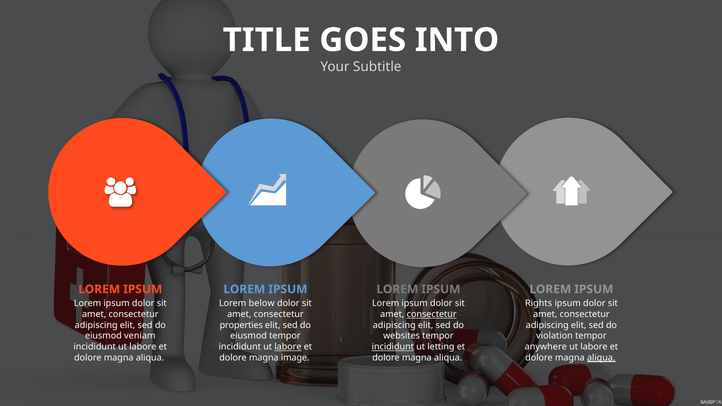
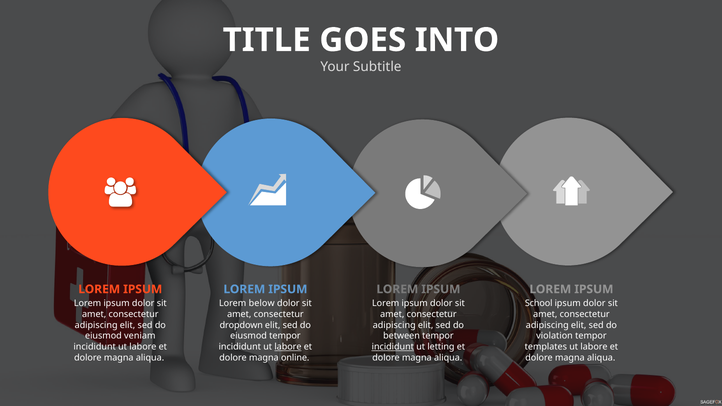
Rights: Rights -> School
consectetur at (432, 314) underline: present -> none
properties: properties -> dropdown
websites: websites -> between
anywhere: anywhere -> templates
image: image -> online
aliqua at (601, 358) underline: present -> none
